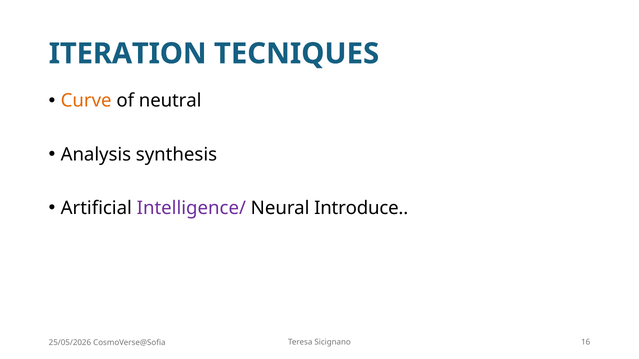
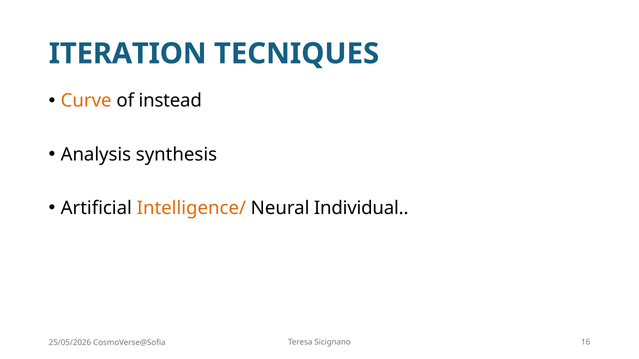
neutral: neutral -> instead
Intelligence/ colour: purple -> orange
Introduce: Introduce -> Individual
